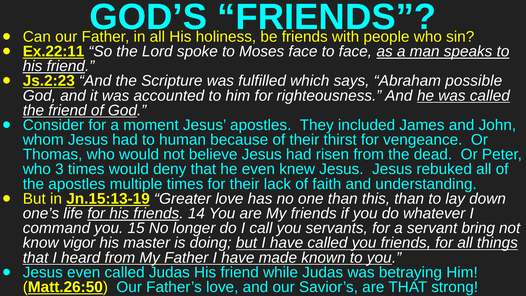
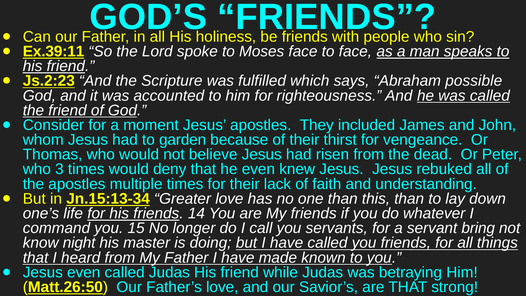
Ex.22:11: Ex.22:11 -> Ex.39:11
human: human -> garden
Jn.15:13-19: Jn.15:13-19 -> Jn.15:13-34
vigor: vigor -> night
